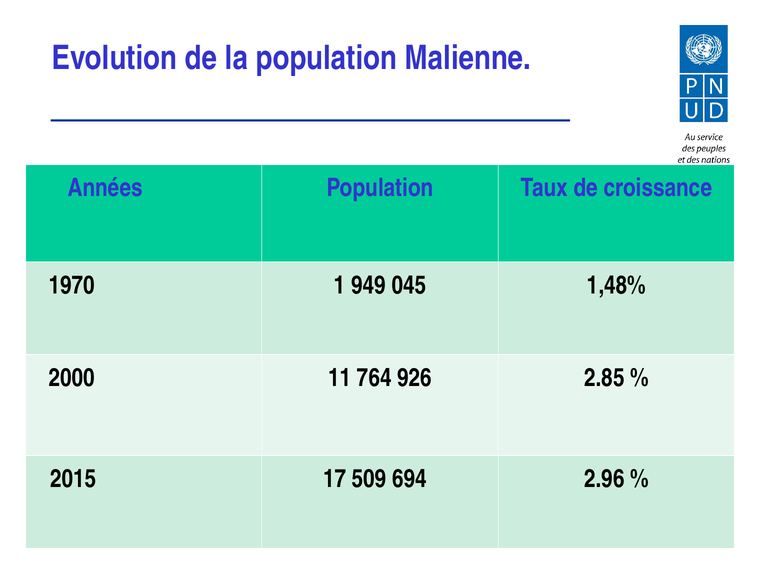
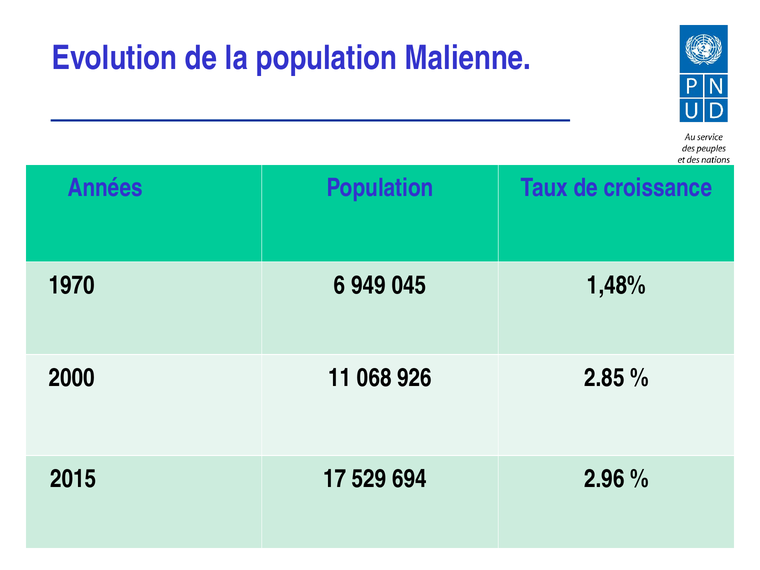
1: 1 -> 6
764: 764 -> 068
509: 509 -> 529
